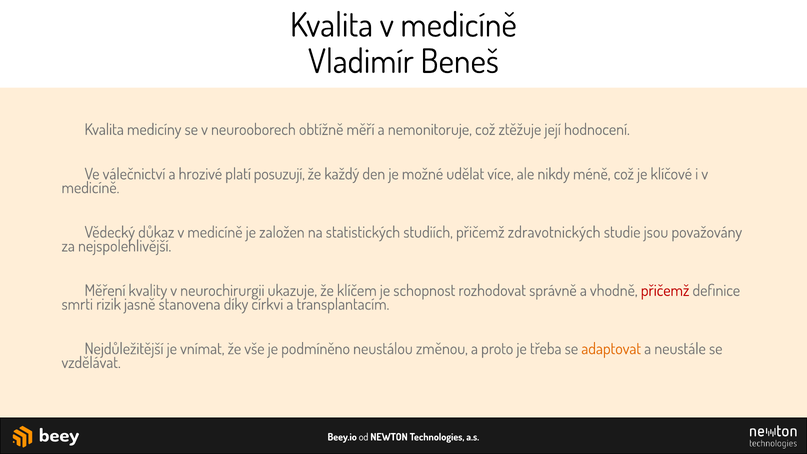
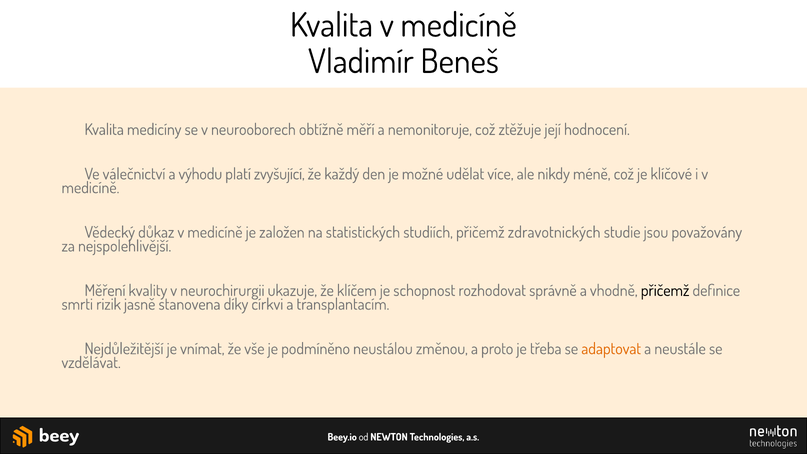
hrozivé: hrozivé -> výhodu
posuzují: posuzují -> zvyšující
přičemž at (665, 291) colour: red -> black
